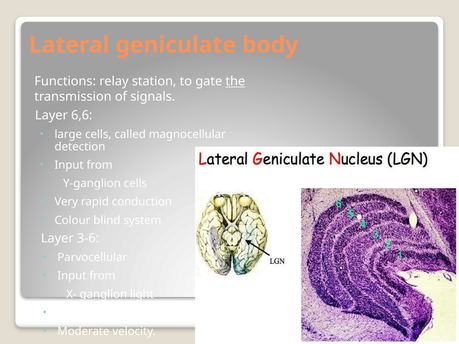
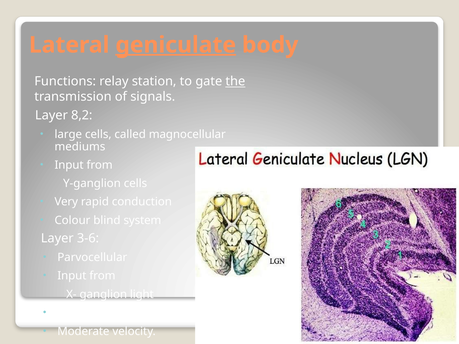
geniculate underline: none -> present
6,6: 6,6 -> 8,2
detection: detection -> mediums
